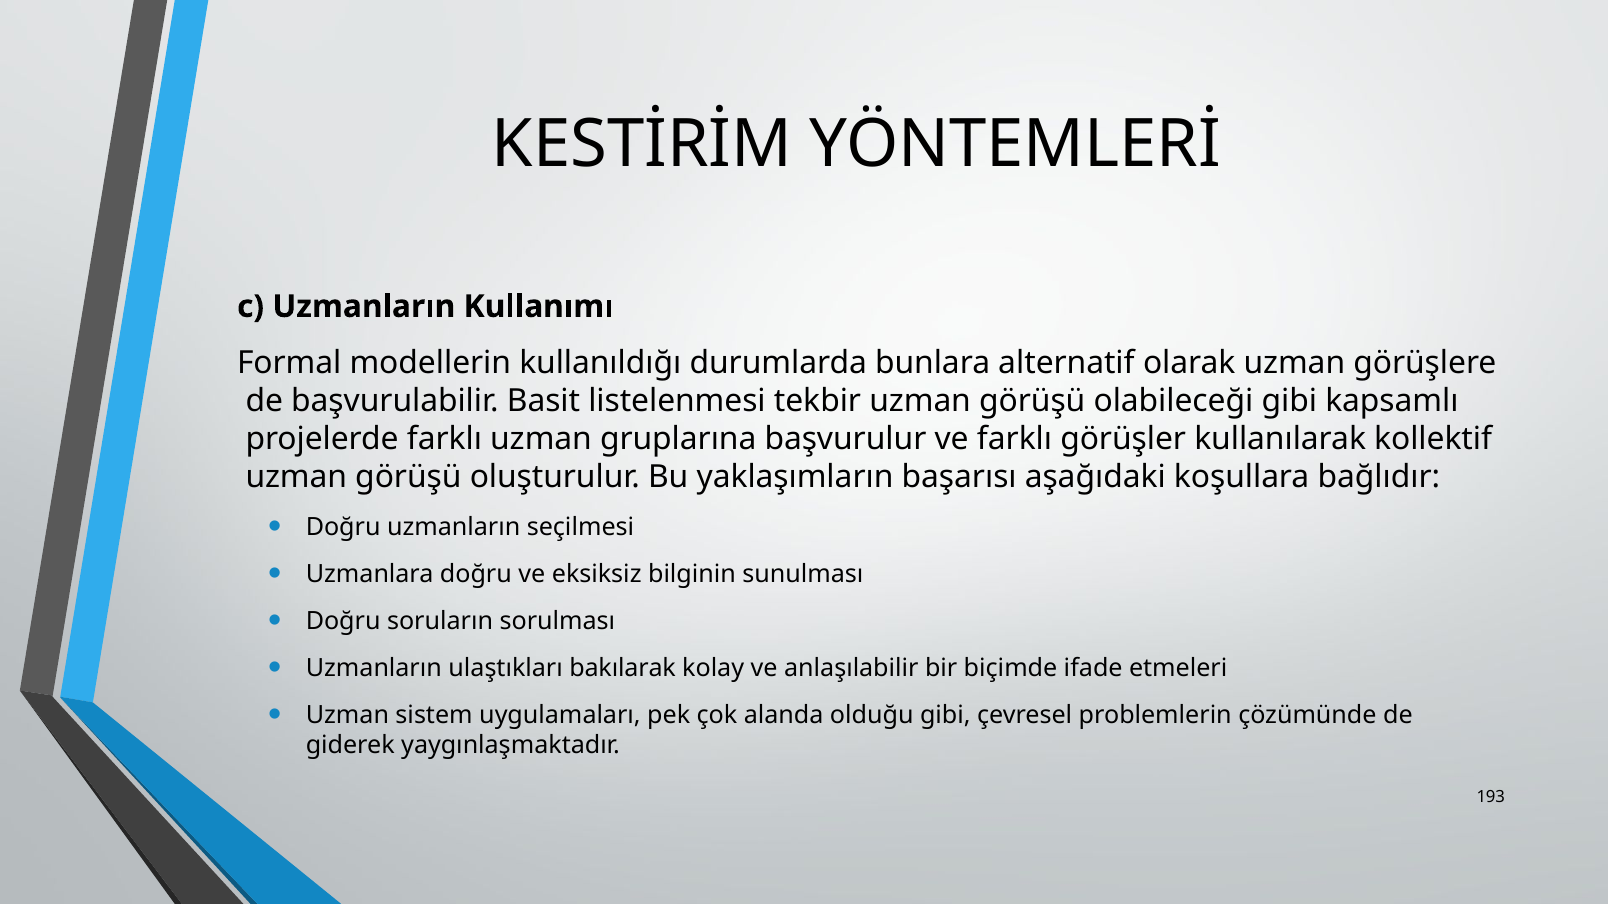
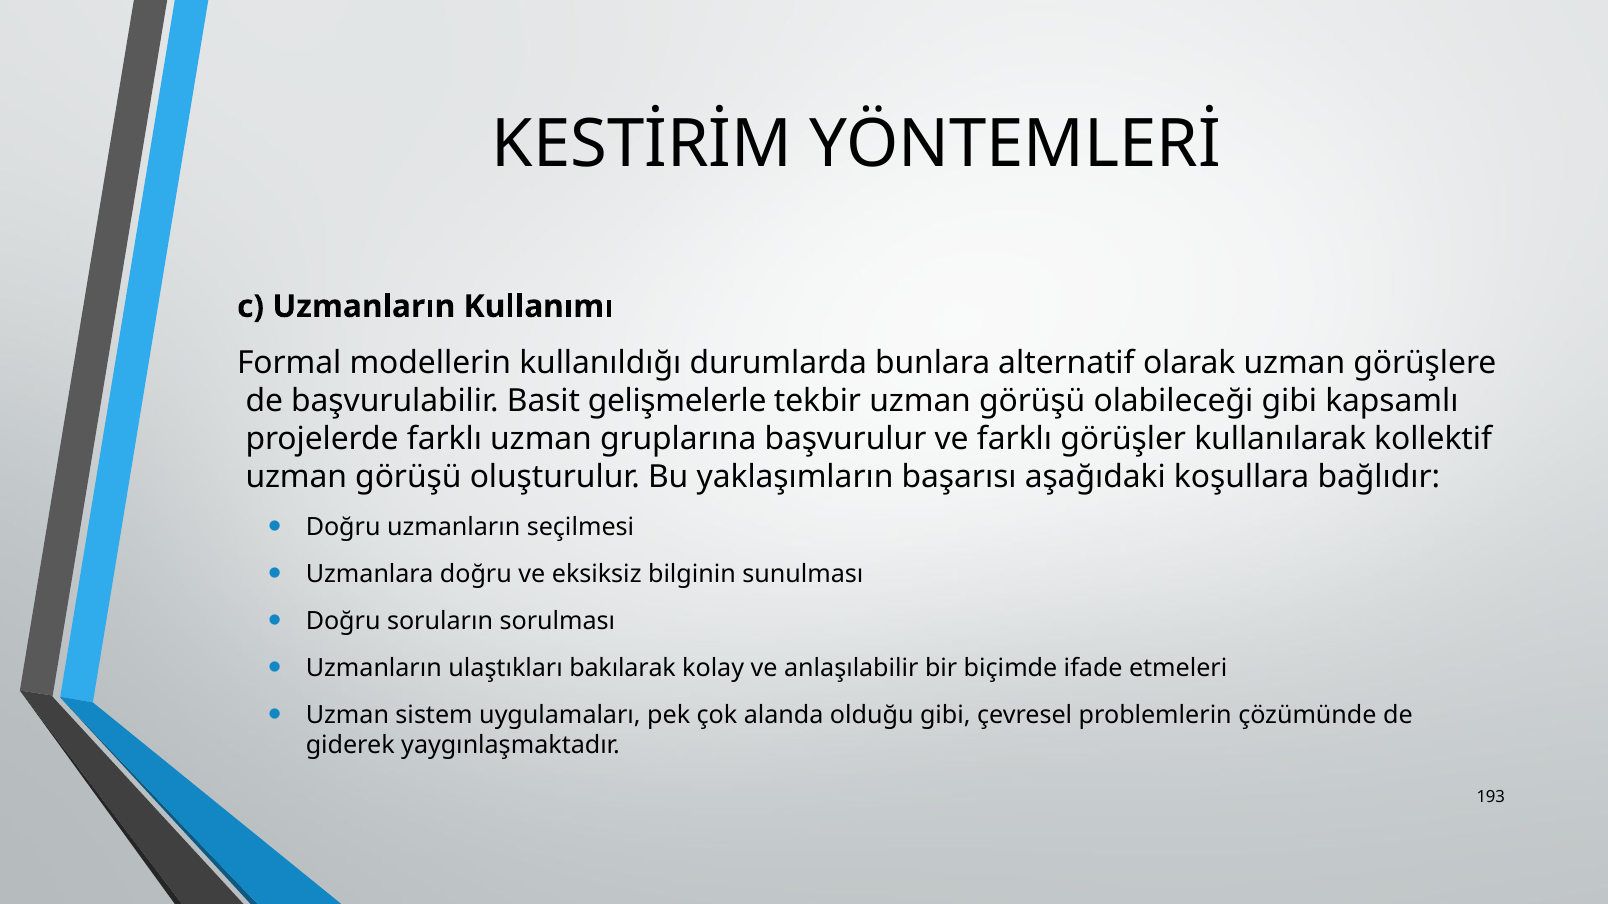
listelenmesi: listelenmesi -> gelişmelerle
